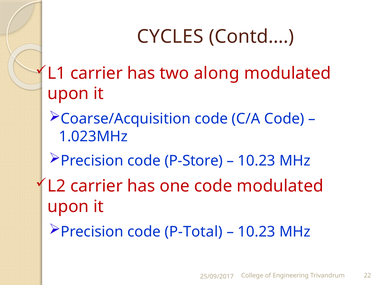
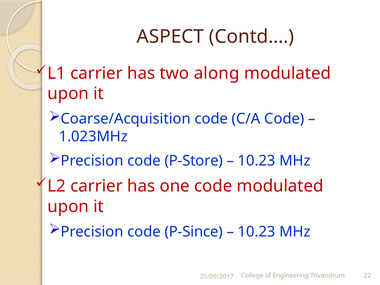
CYCLES: CYCLES -> ASPECT
P-Total: P-Total -> P-Since
